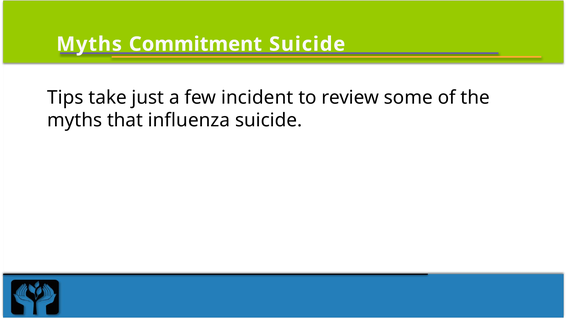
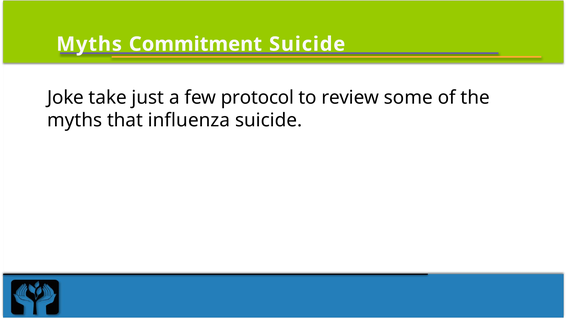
Tips: Tips -> Joke
incident: incident -> protocol
